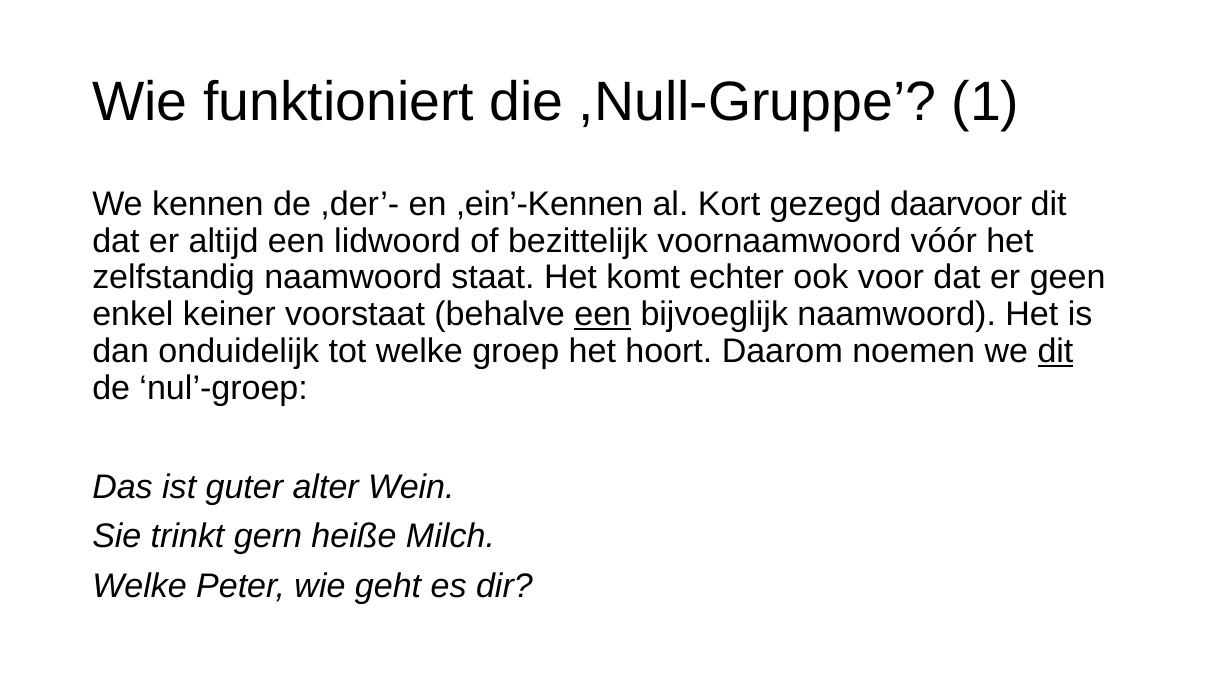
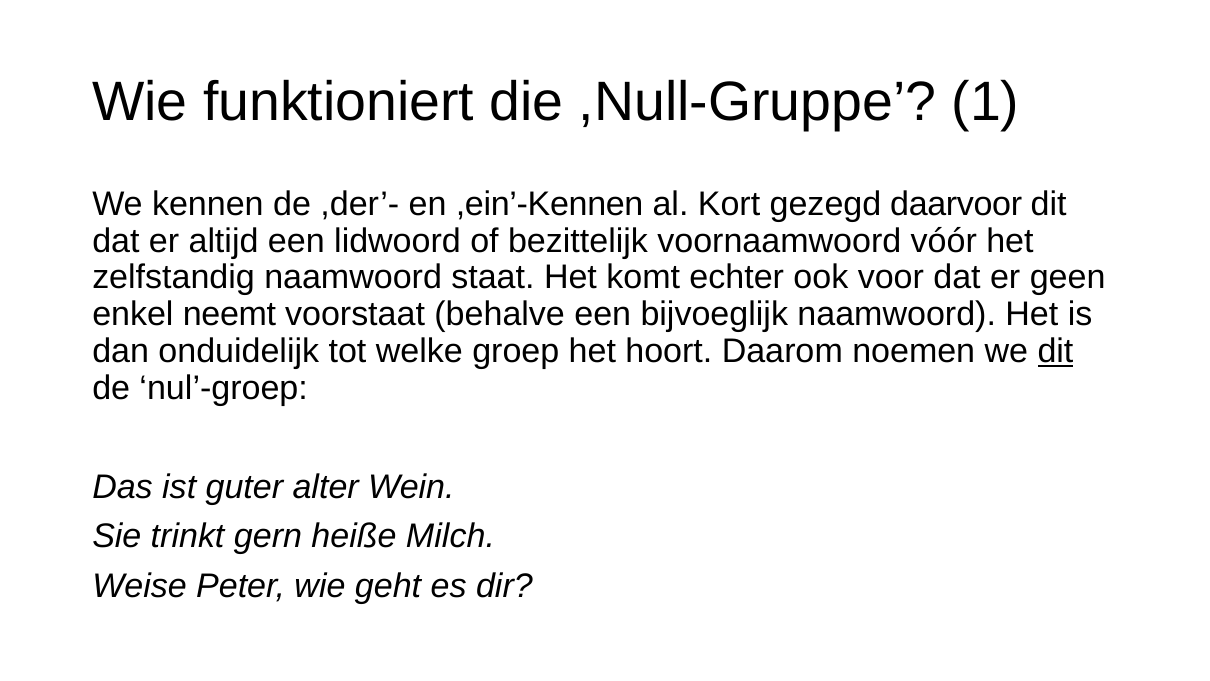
keiner: keiner -> neemt
een at (603, 314) underline: present -> none
Welke at (139, 586): Welke -> Weise
